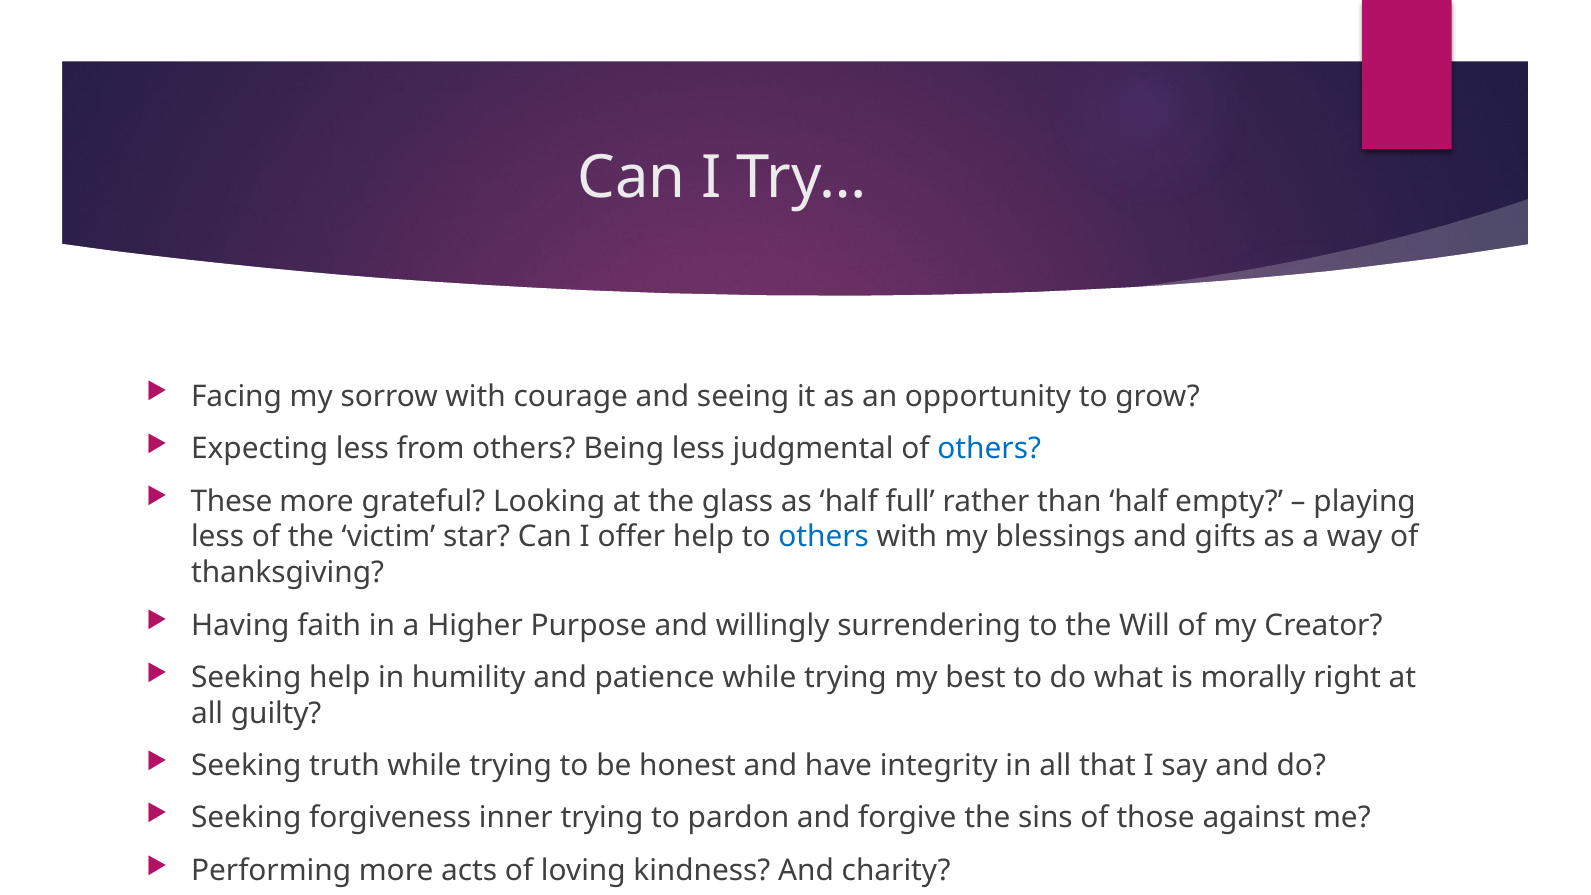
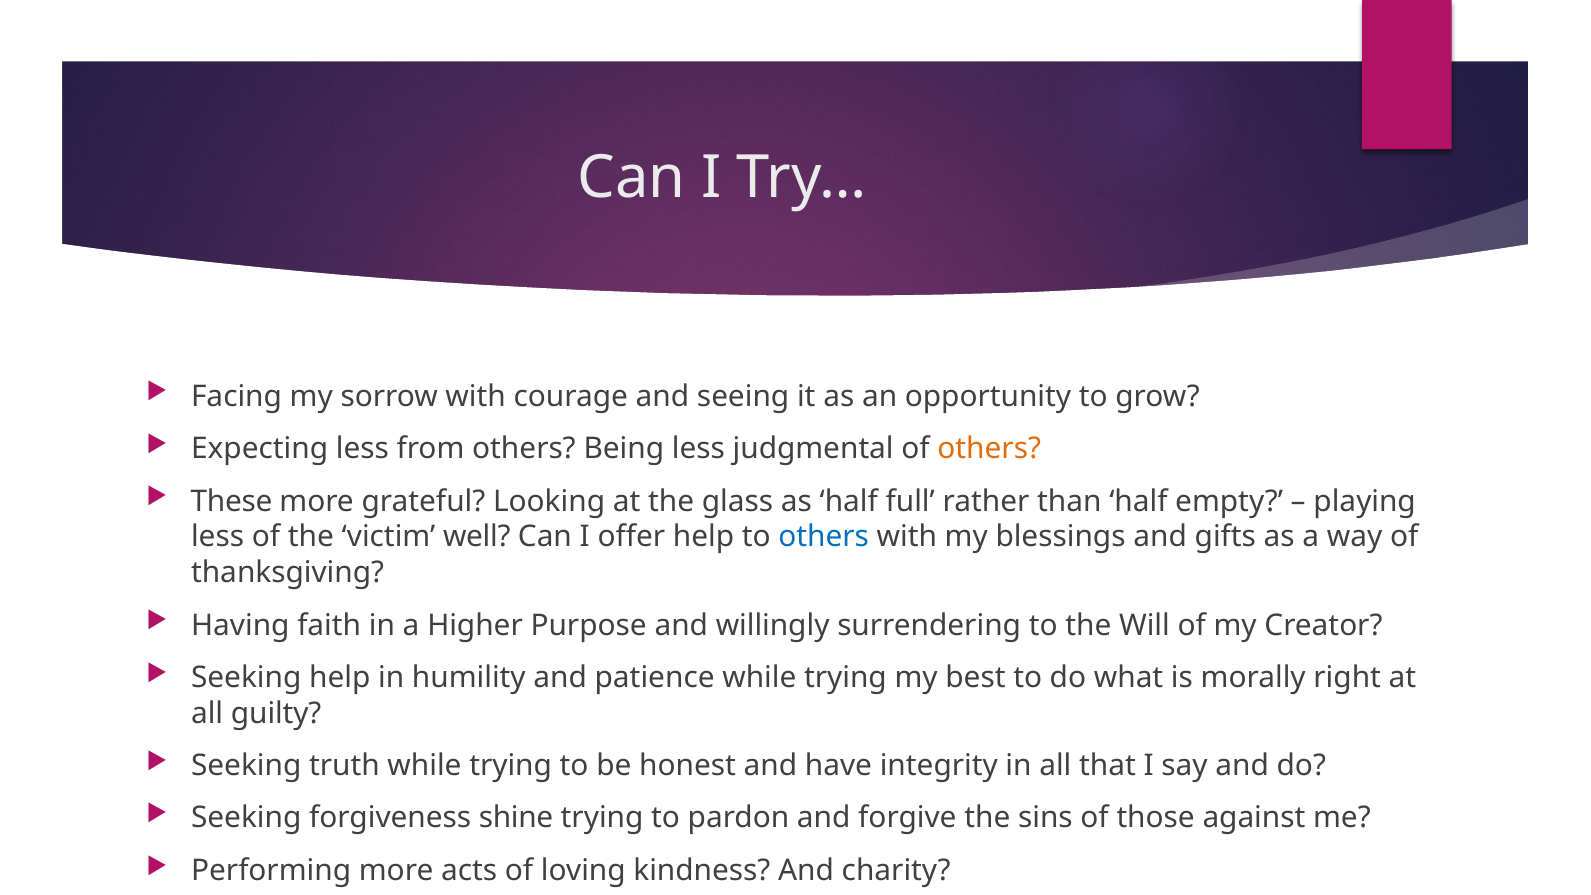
others at (989, 449) colour: blue -> orange
star: star -> well
inner: inner -> shine
